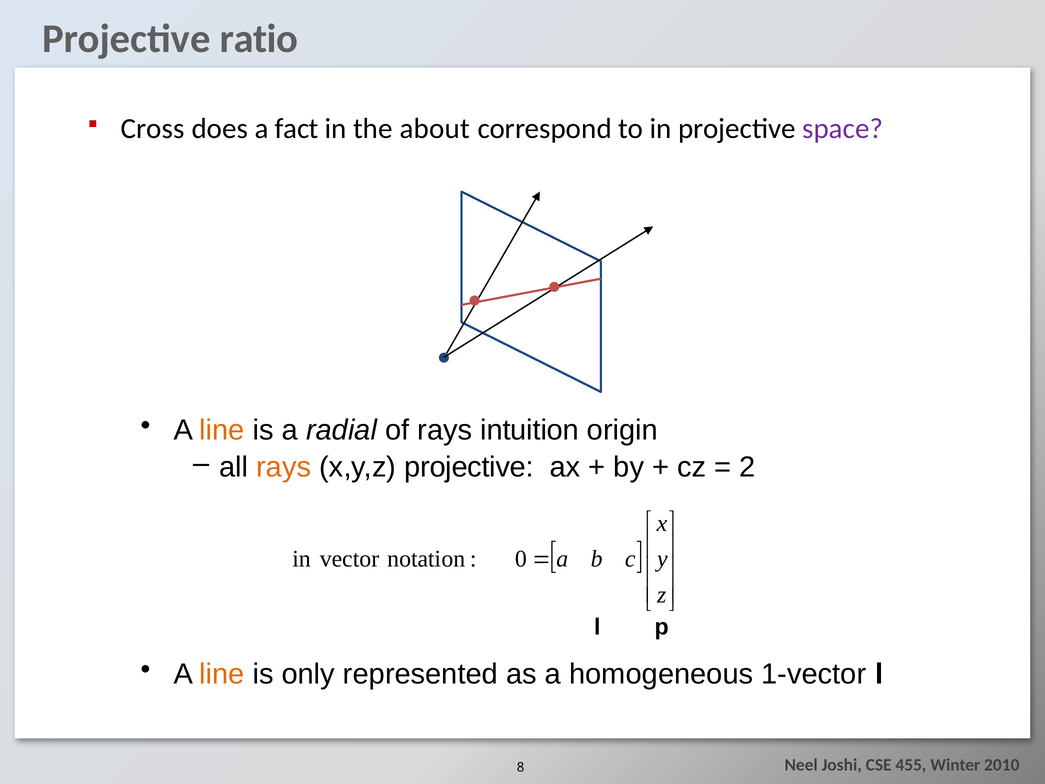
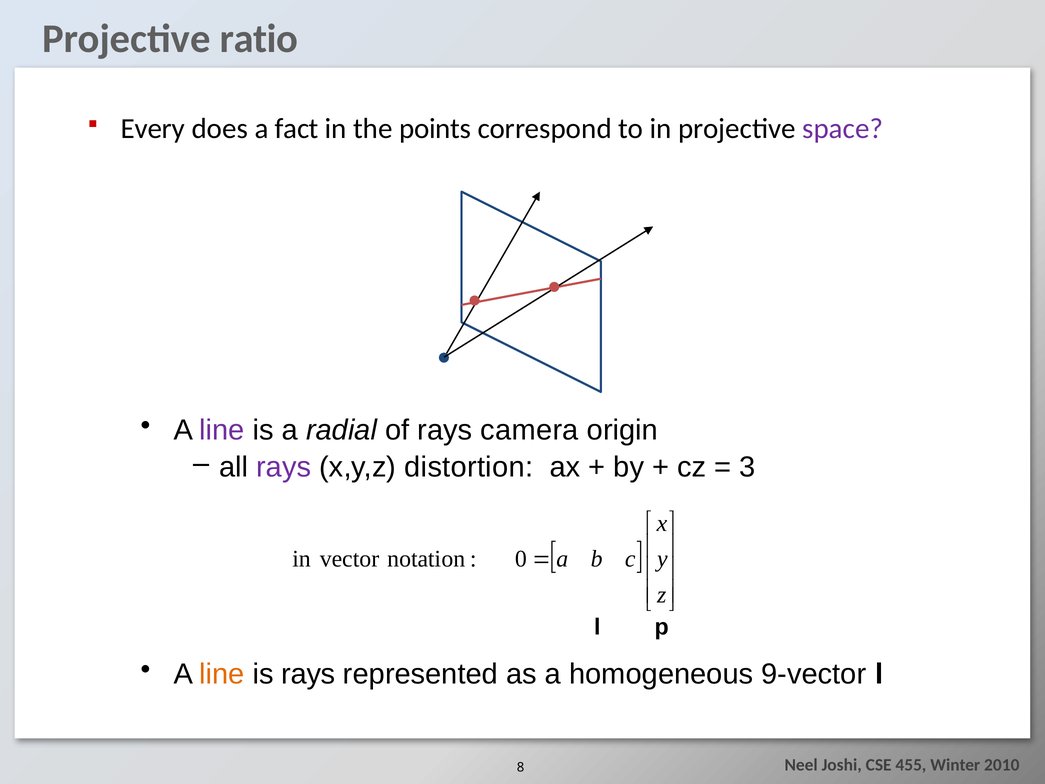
Cross: Cross -> Every
about: about -> points
line at (222, 430) colour: orange -> purple
intuition: intuition -> camera
rays at (284, 467) colour: orange -> purple
x,y,z projective: projective -> distortion
2: 2 -> 3
is only: only -> rays
1-vector: 1-vector -> 9-vector
